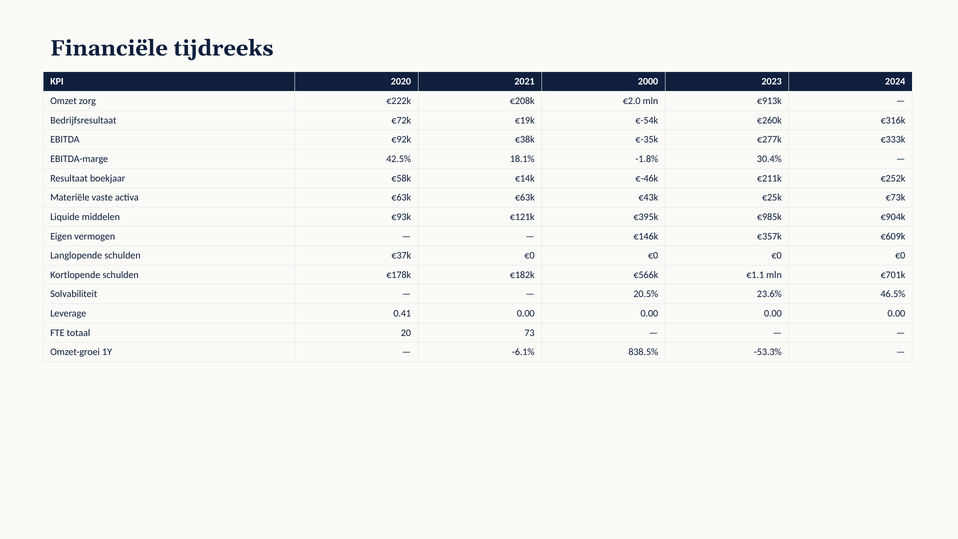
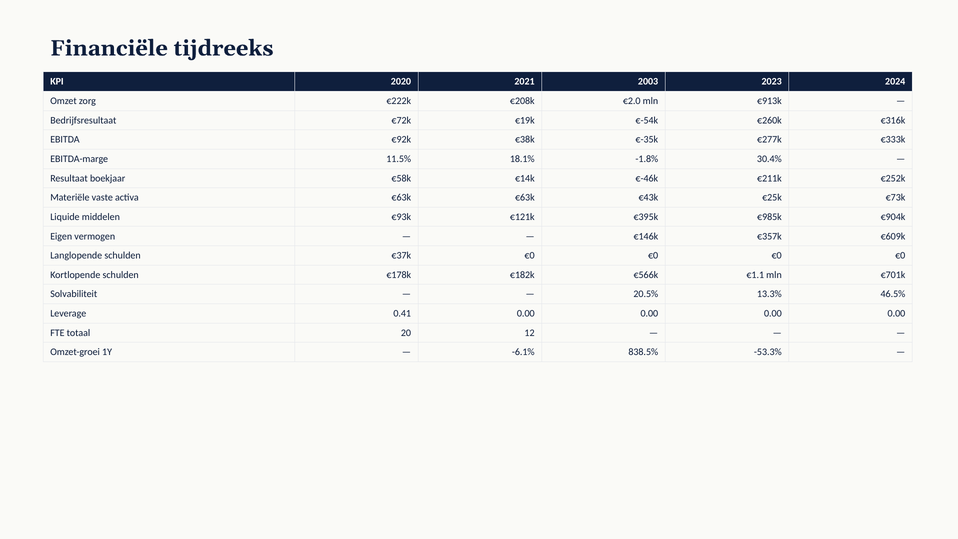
2000: 2000 -> 2003
42.5%: 42.5% -> 11.5%
23.6%: 23.6% -> 13.3%
73: 73 -> 12
